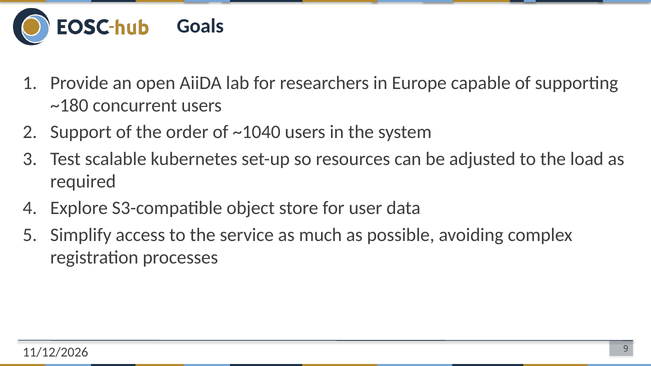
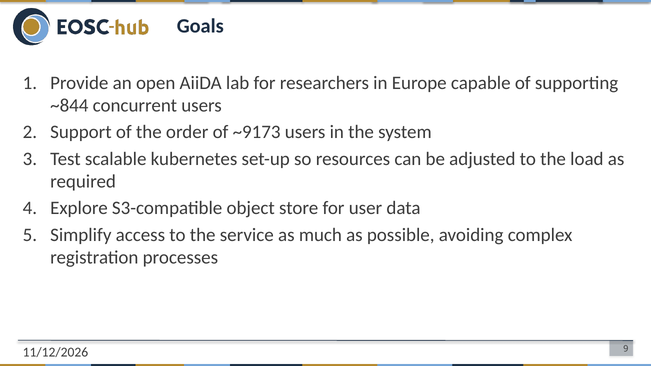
~180: ~180 -> ~844
~1040: ~1040 -> ~9173
